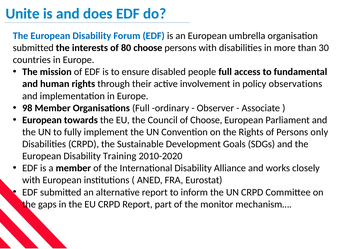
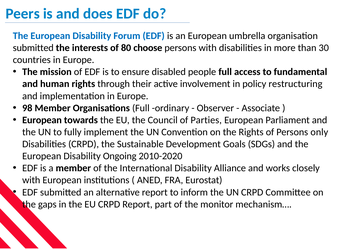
Unite: Unite -> Peers
observations: observations -> restructuring
of Choose: Choose -> Parties
Training: Training -> Ongoing
